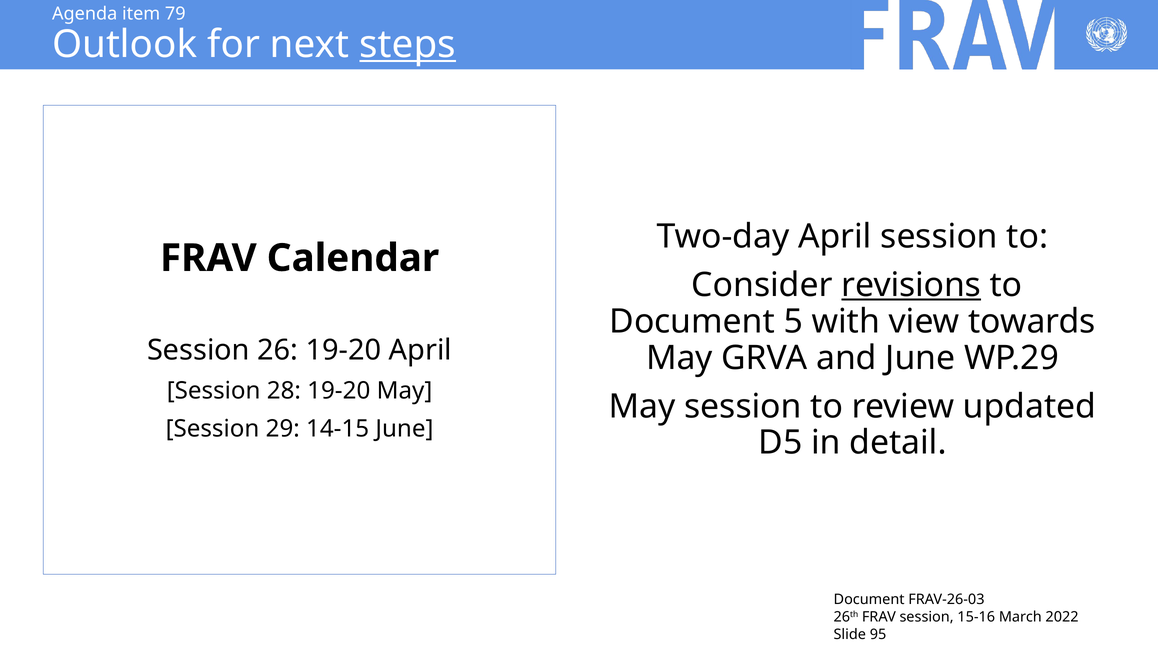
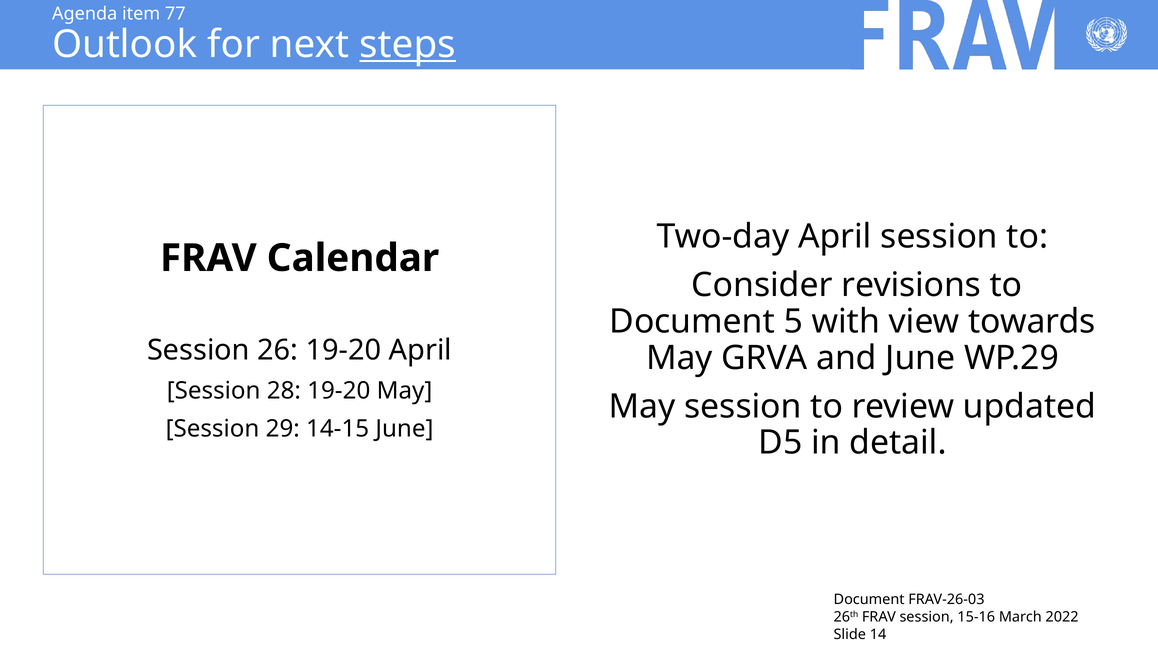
79: 79 -> 77
revisions underline: present -> none
95: 95 -> 14
